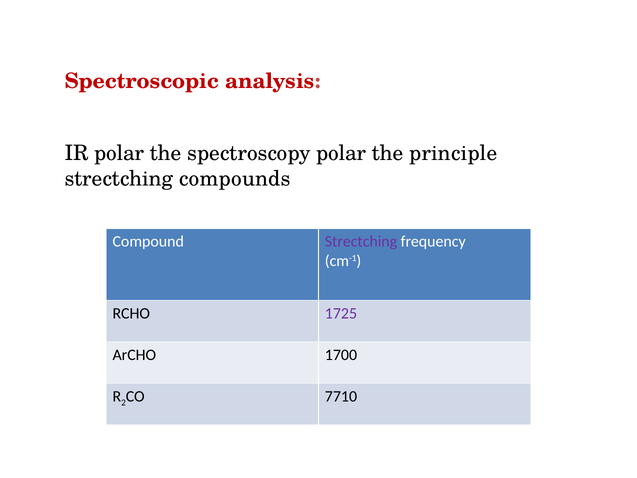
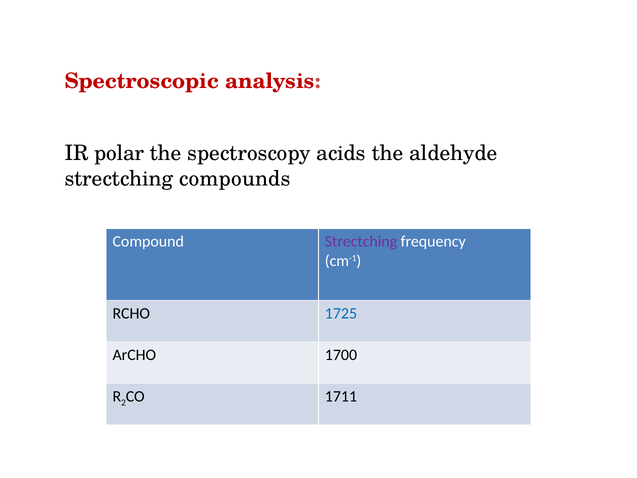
spectroscopy polar: polar -> acids
principle: principle -> aldehyde
1725 colour: purple -> blue
7710: 7710 -> 1711
